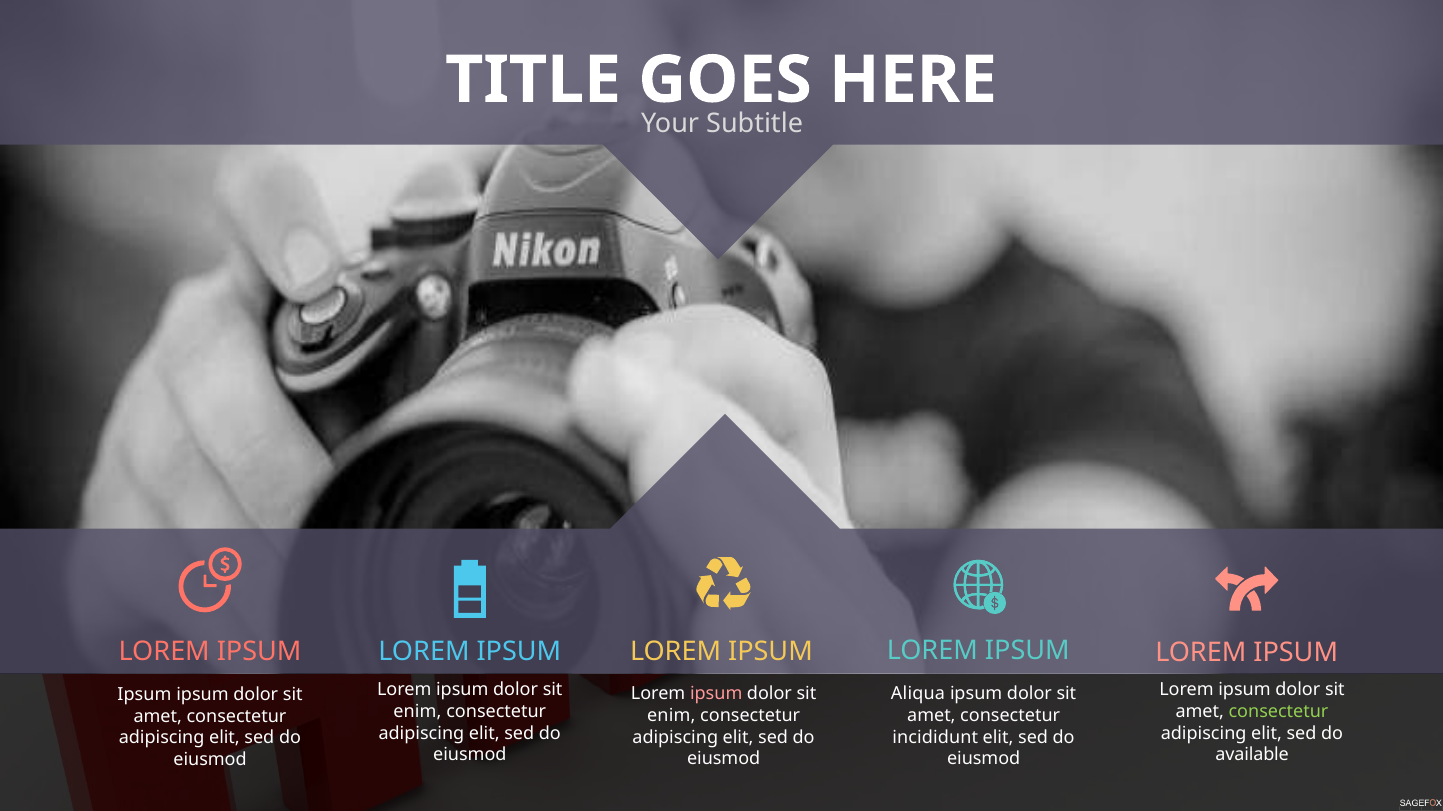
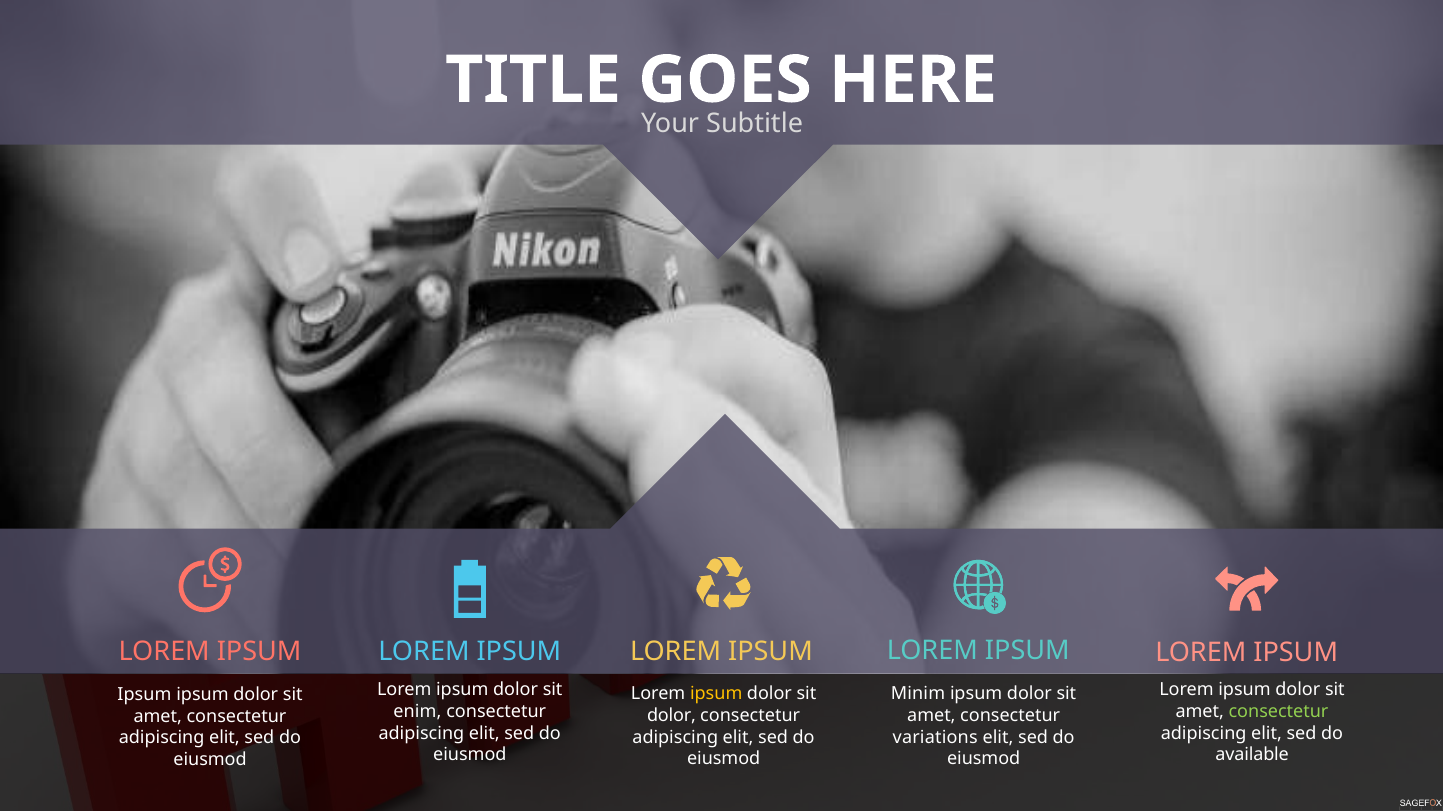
ipsum at (716, 695) colour: pink -> yellow
Aliqua: Aliqua -> Minim
enim at (671, 716): enim -> dolor
incididunt: incididunt -> variations
